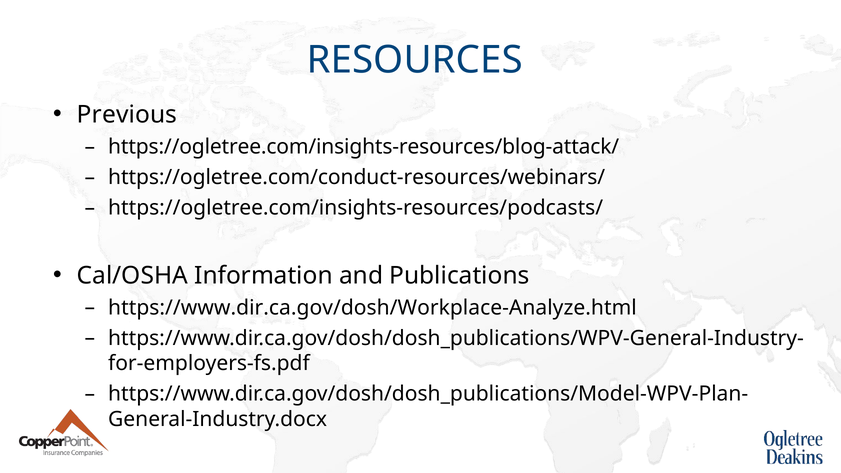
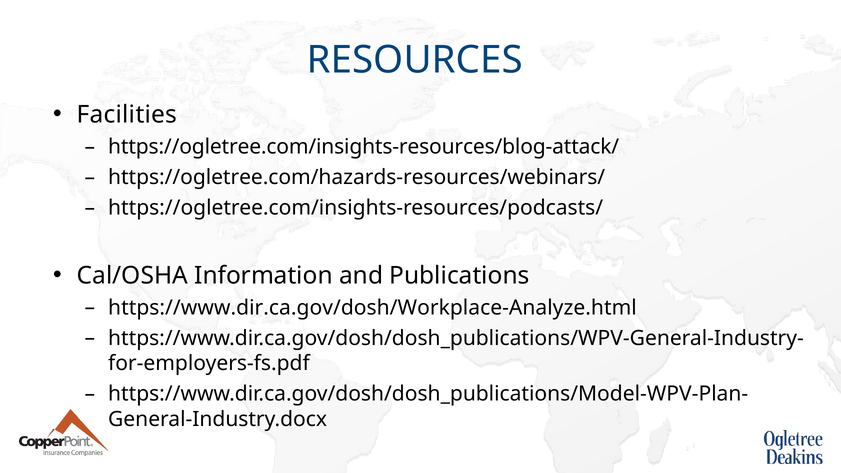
Previous: Previous -> Facilities
https://ogletree.com/conduct-resources/webinars/: https://ogletree.com/conduct-resources/webinars/ -> https://ogletree.com/hazards-resources/webinars/
